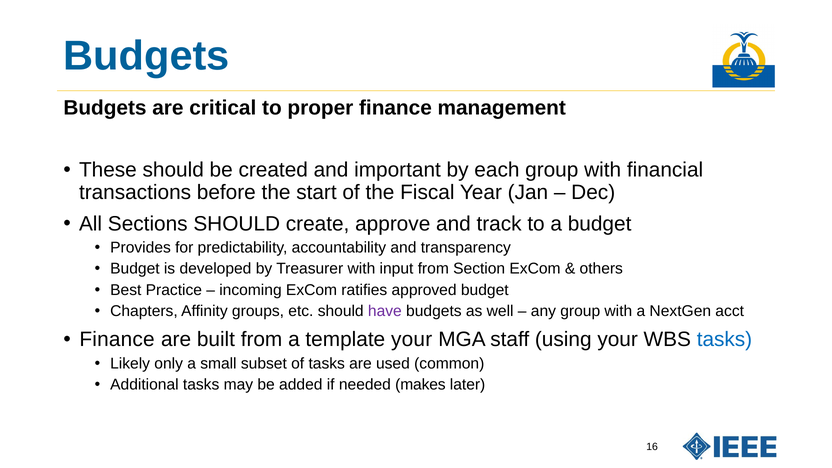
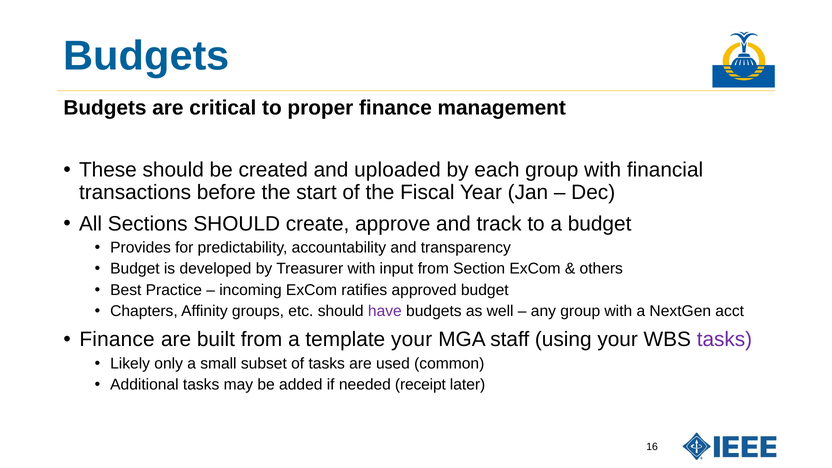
important: important -> uploaded
tasks at (724, 339) colour: blue -> purple
makes: makes -> receipt
